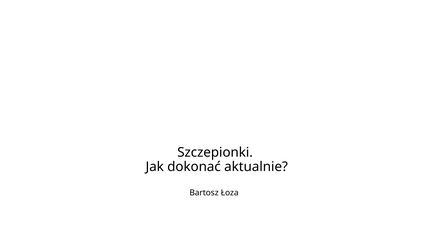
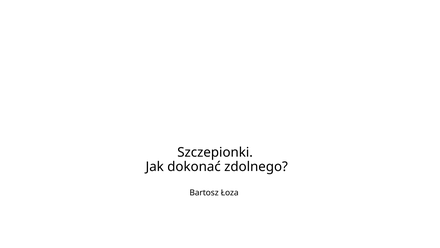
aktualnie: aktualnie -> zdolnego
